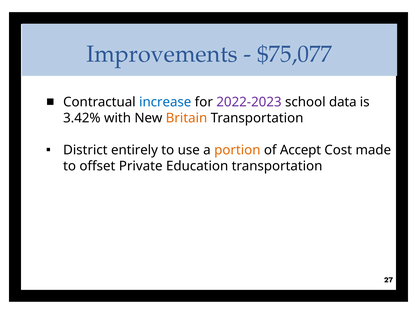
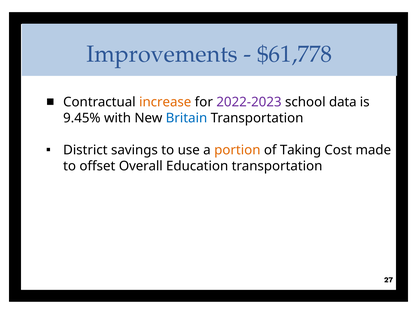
$75,077: $75,077 -> $61,778
increase colour: blue -> orange
3.42%: 3.42% -> 9.45%
Britain colour: orange -> blue
entirely: entirely -> savings
Accept: Accept -> Taking
Private: Private -> Overall
